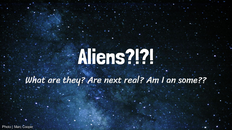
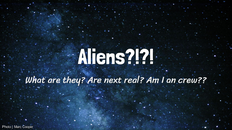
some: some -> crew
